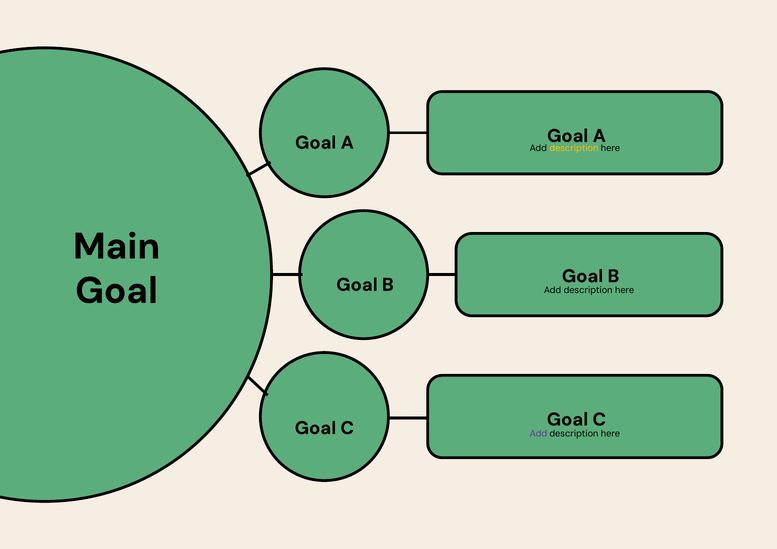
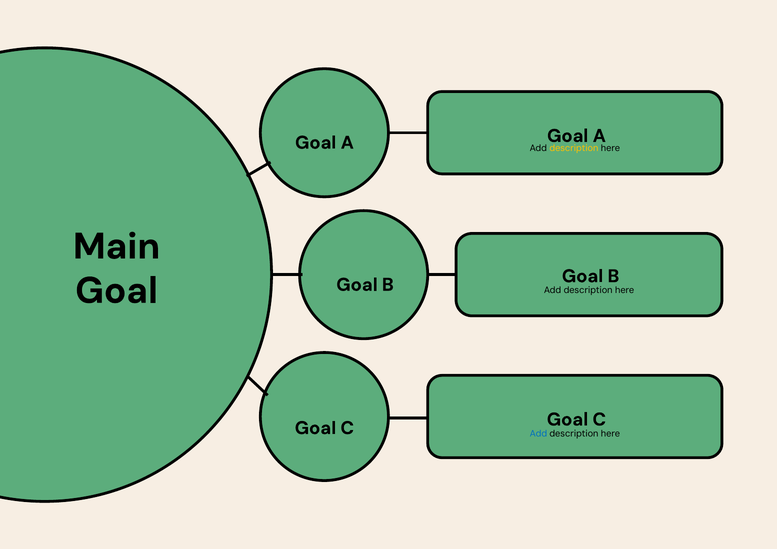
Add at (538, 434) colour: purple -> blue
